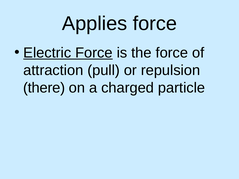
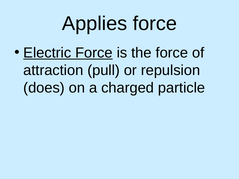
there: there -> does
